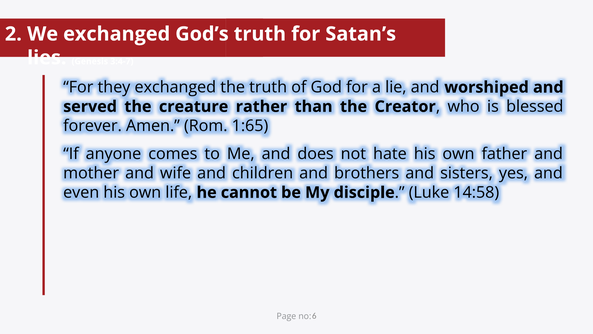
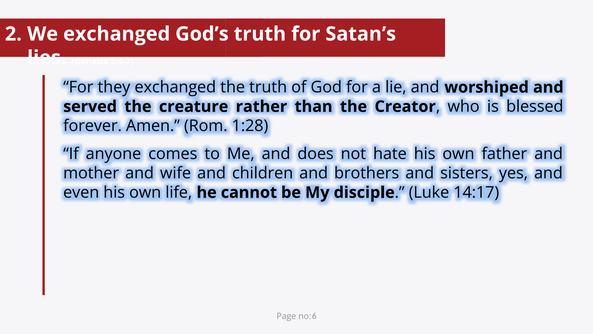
1:65: 1:65 -> 1:28
14:58: 14:58 -> 14:17
